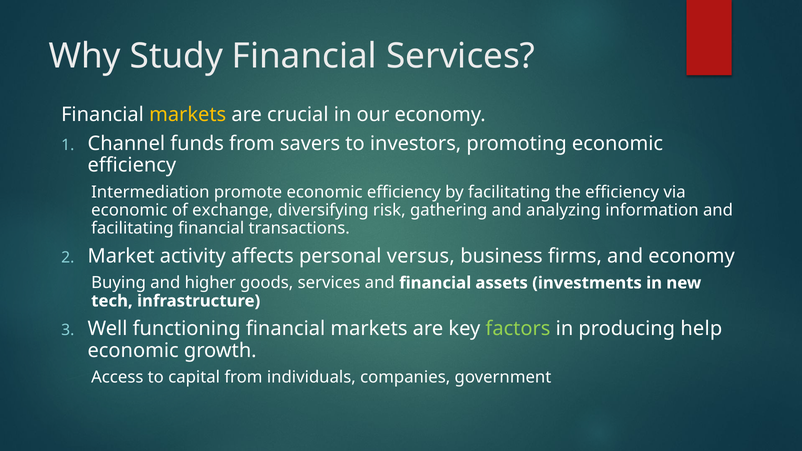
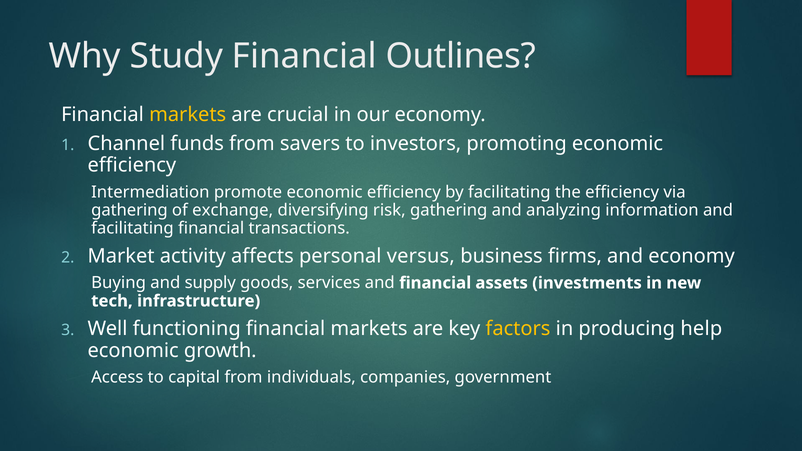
Financial Services: Services -> Outlines
economic at (129, 210): economic -> gathering
higher: higher -> supply
factors colour: light green -> yellow
